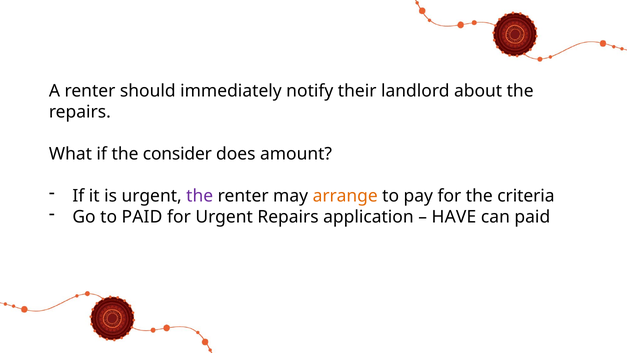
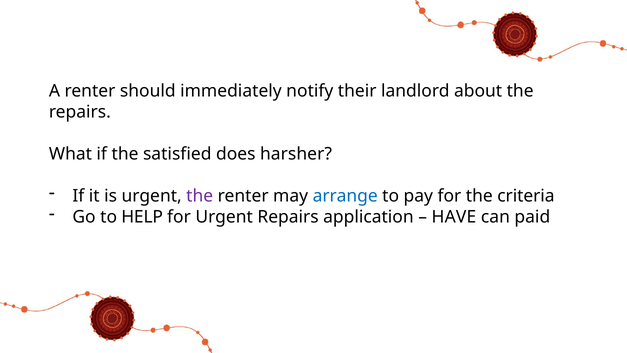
consider: consider -> satisfied
amount: amount -> harsher
arrange colour: orange -> blue
to PAID: PAID -> HELP
